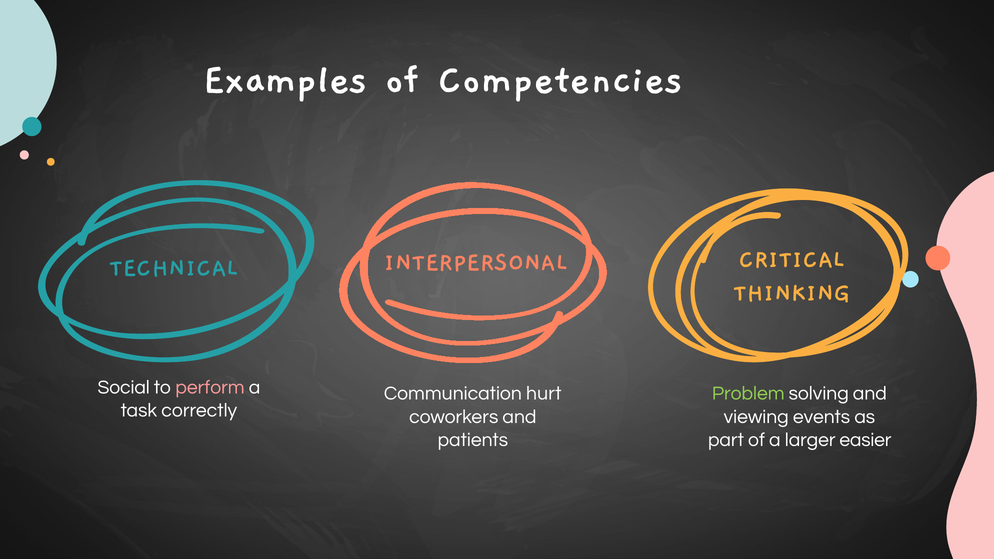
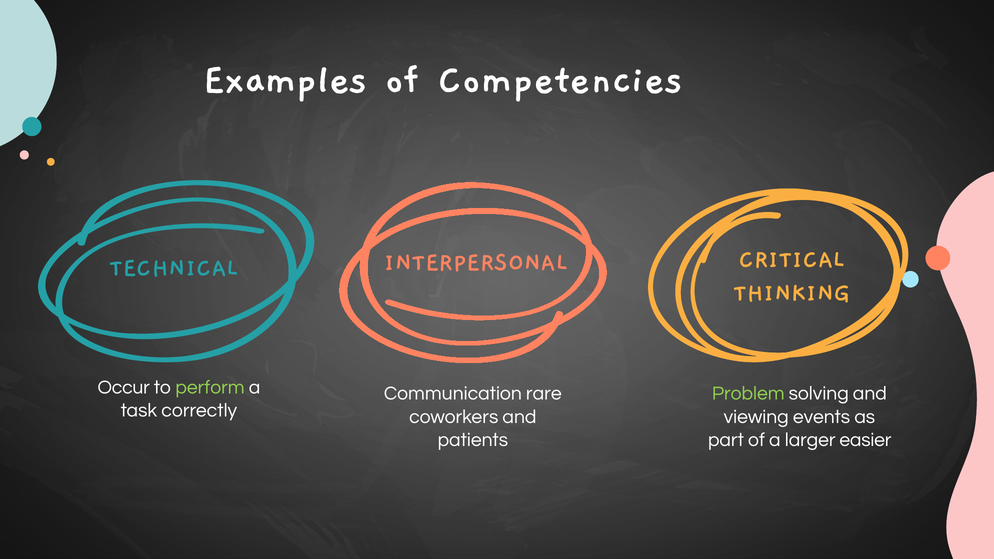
Social: Social -> Occur
perform colour: pink -> light green
hurt: hurt -> rare
